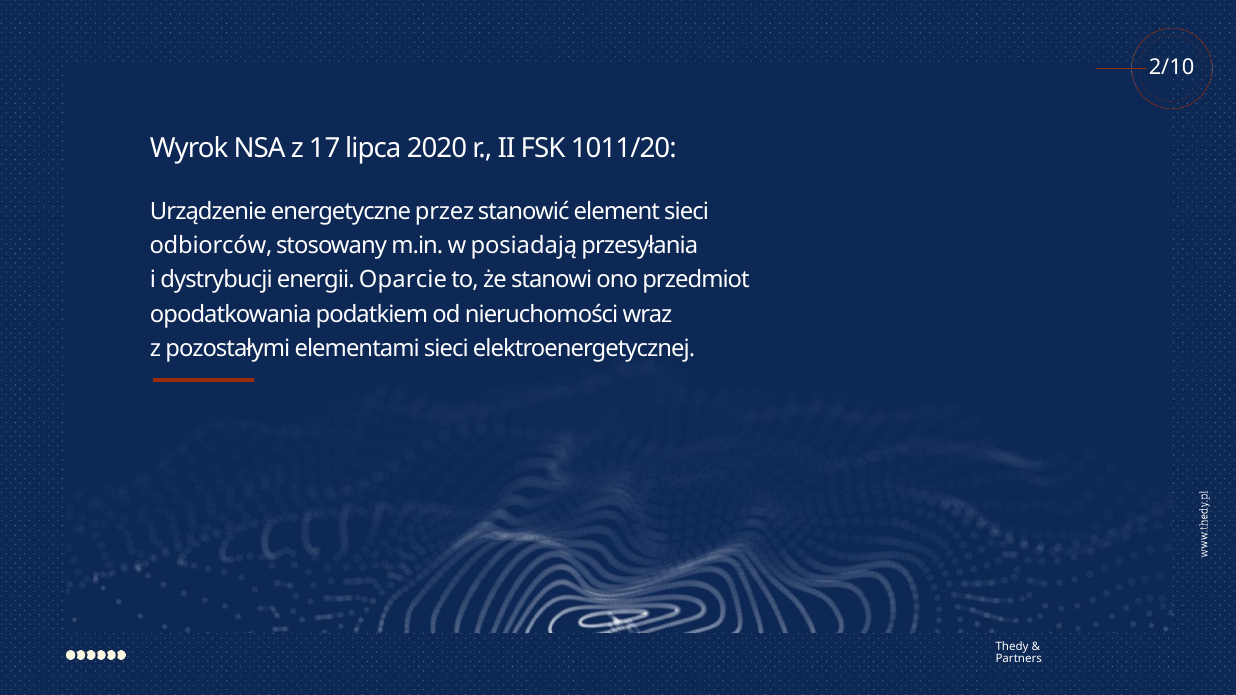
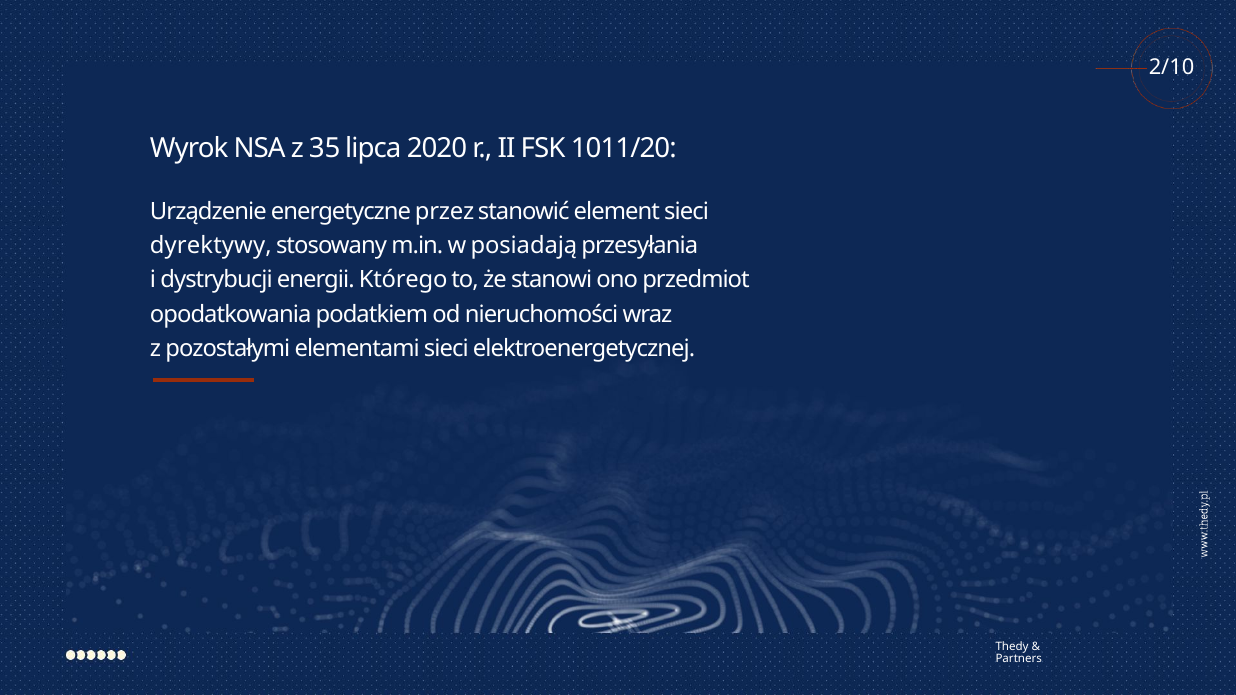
17: 17 -> 35
odbiorców: odbiorców -> dyrektywy
Oparcie: Oparcie -> Którego
